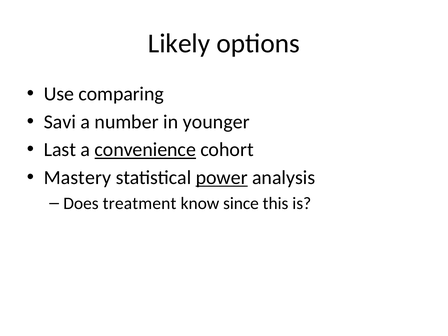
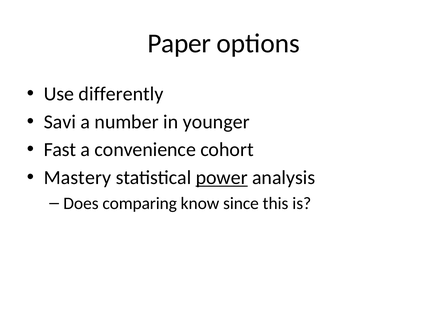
Likely: Likely -> Paper
comparing: comparing -> differently
Last: Last -> Fast
convenience underline: present -> none
treatment: treatment -> comparing
